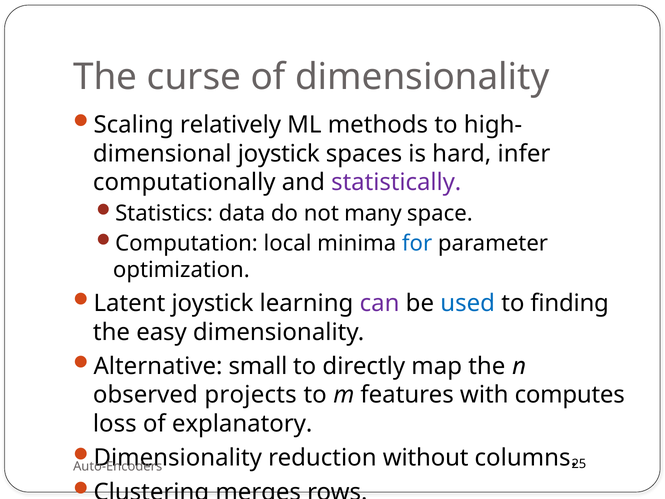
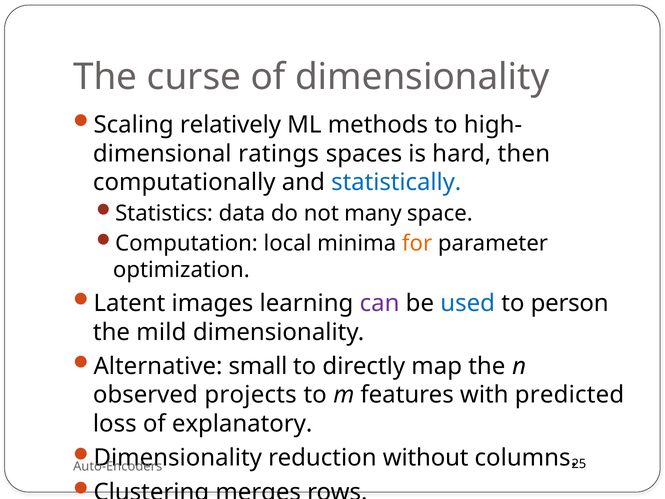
joystick at (279, 154): joystick -> ratings
infer: infer -> then
statistically colour: purple -> blue
for colour: blue -> orange
Latent joystick: joystick -> images
finding: finding -> person
easy: easy -> mild
computes: computes -> predicted
